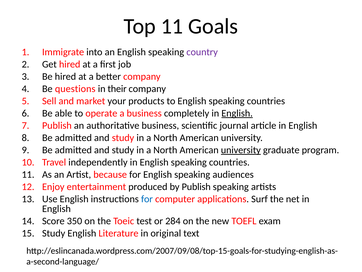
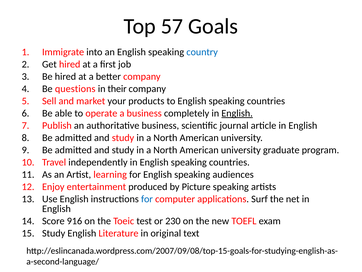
Top 11: 11 -> 57
country colour: purple -> blue
university at (241, 150) underline: present -> none
because: because -> learning
by Publish: Publish -> Picture
350: 350 -> 916
284: 284 -> 230
